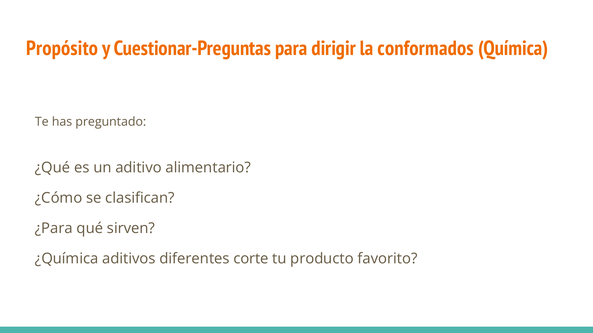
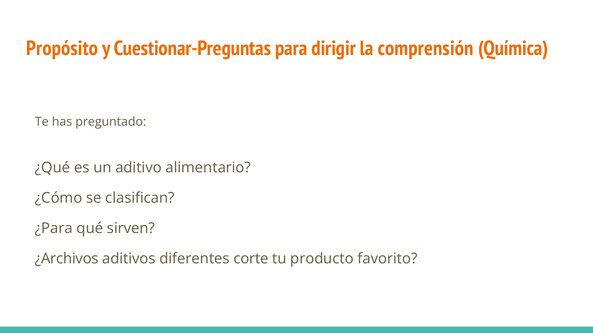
conformados: conformados -> comprensión
¿Química: ¿Química -> ¿Archivos
